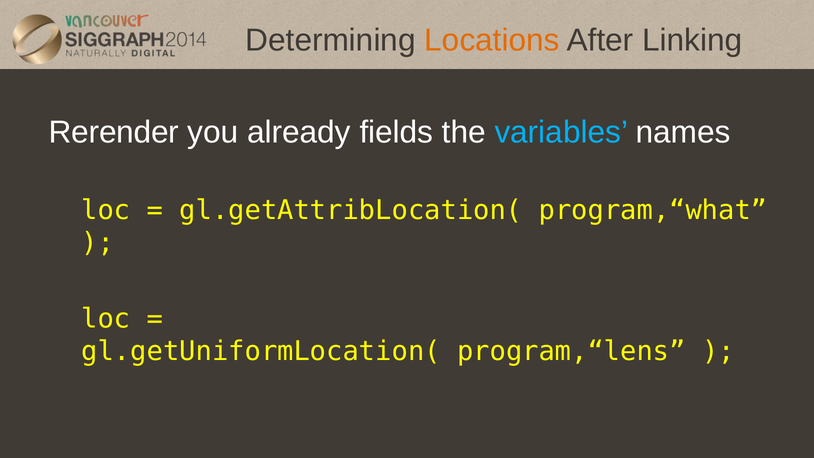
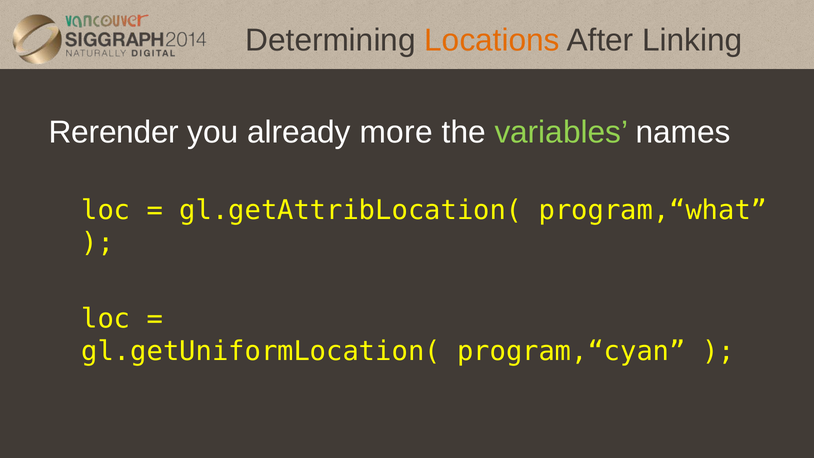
fields: fields -> more
variables colour: light blue -> light green
program,“lens: program,“lens -> program,“cyan
